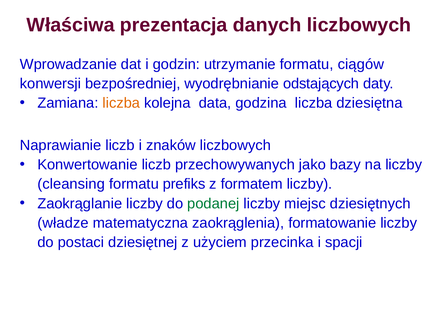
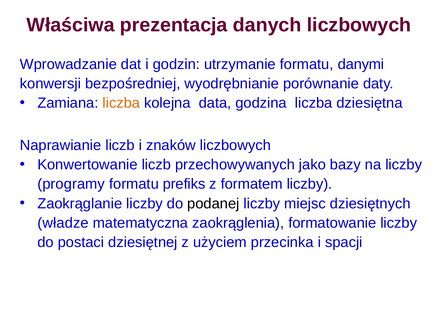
ciągów: ciągów -> danymi
odstających: odstających -> porównanie
cleansing: cleansing -> programy
podanej colour: green -> black
